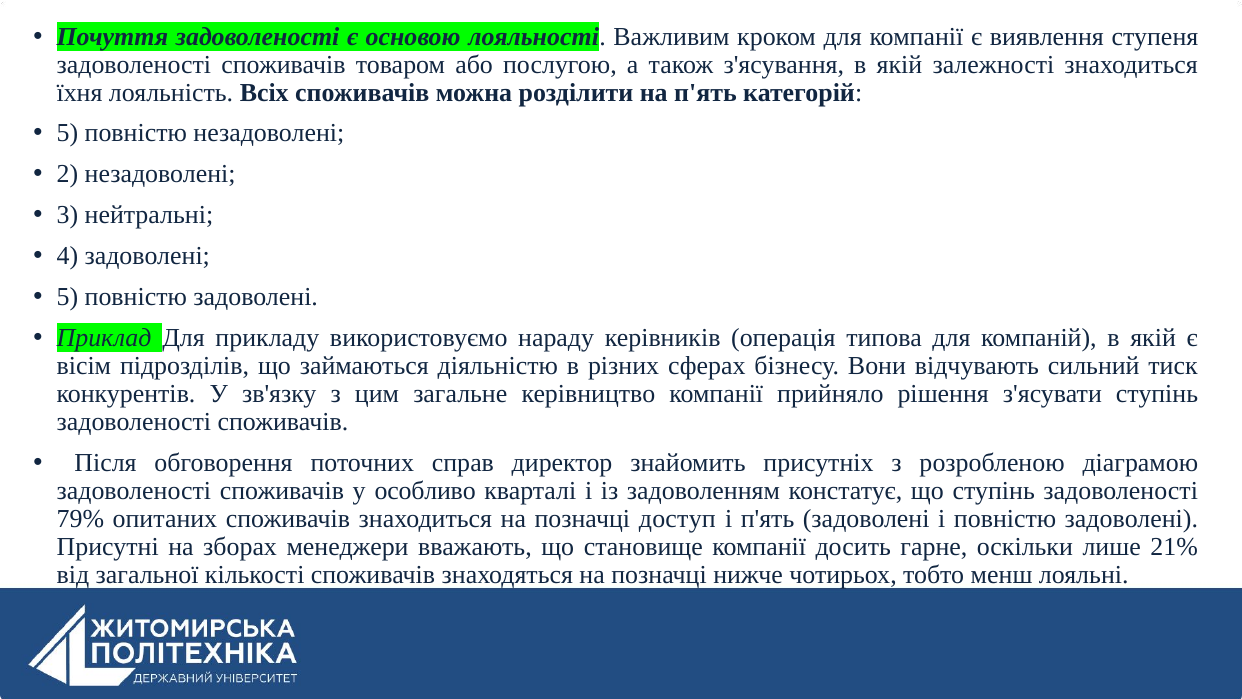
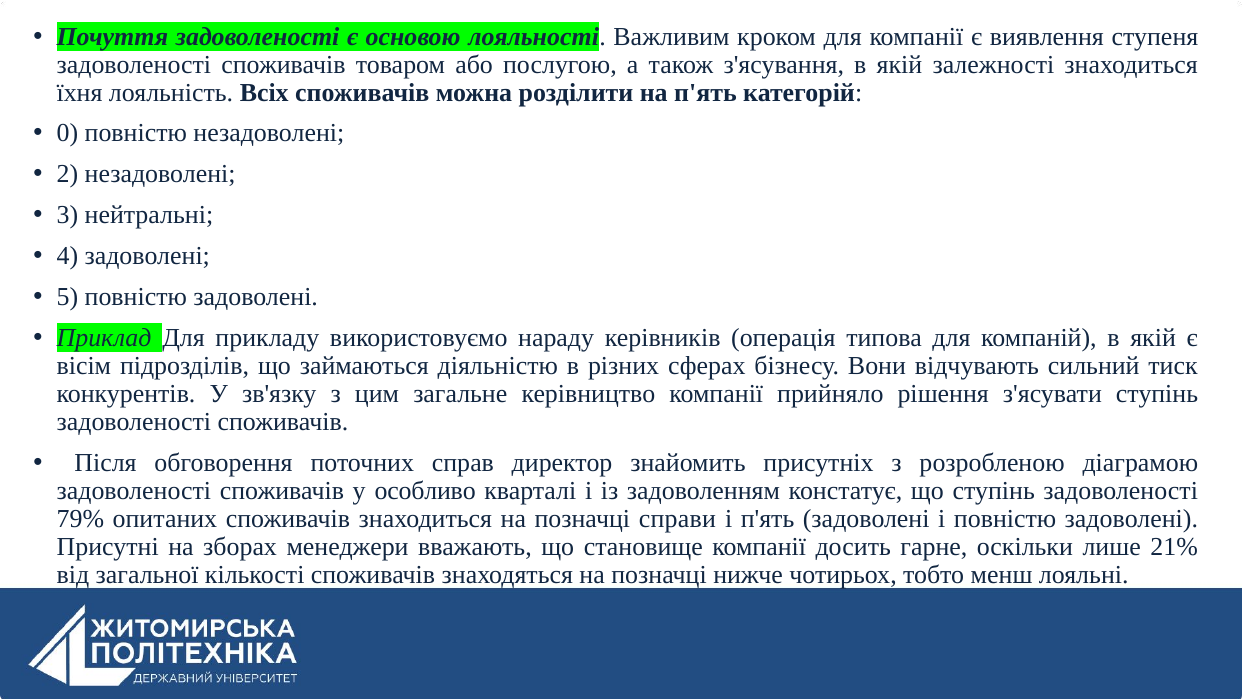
5 at (67, 133): 5 -> 0
доступ: доступ -> справи
